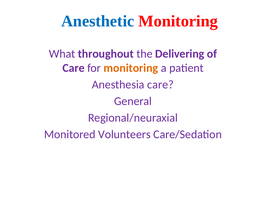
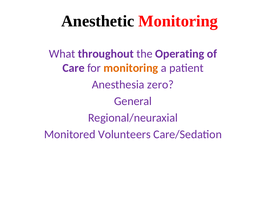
Anesthetic colour: blue -> black
Delivering: Delivering -> Operating
Anesthesia care: care -> zero
